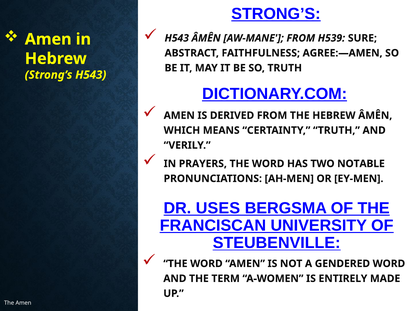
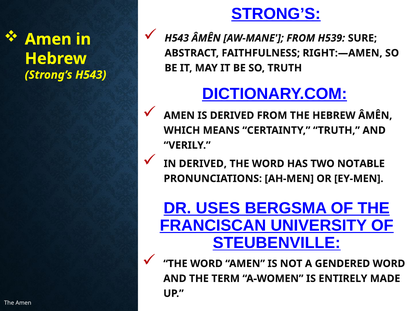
AGREE:—AMEN: AGREE:—AMEN -> RIGHT:—AMEN
IN PRAYERS: PRAYERS -> DERIVED
